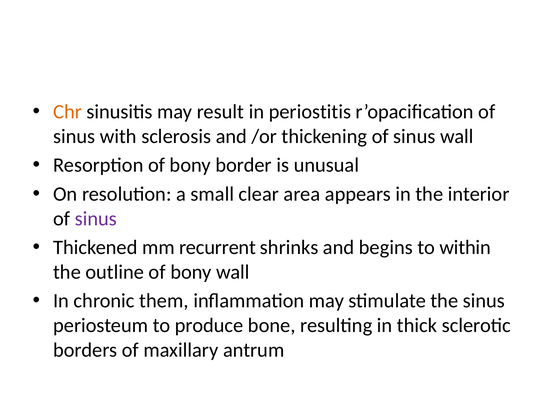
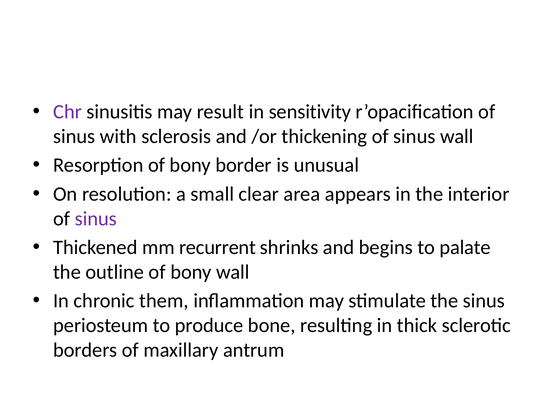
Chr colour: orange -> purple
periostitis: periostitis -> sensitivity
within: within -> palate
